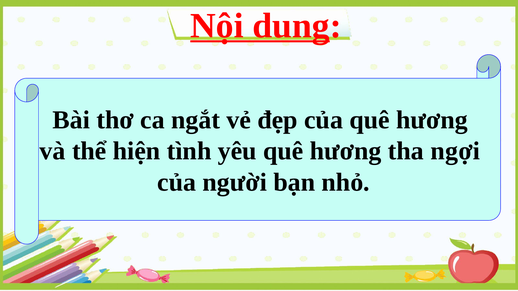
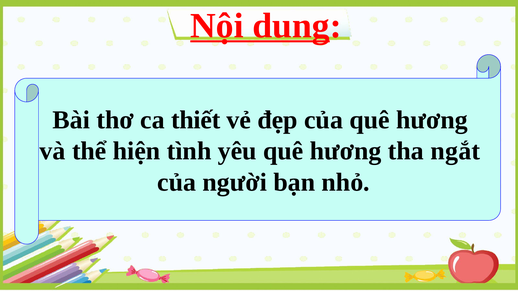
ngắt: ngắt -> thiết
ngợi: ngợi -> ngắt
